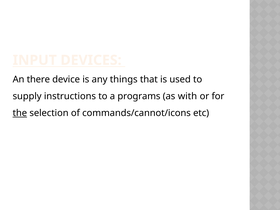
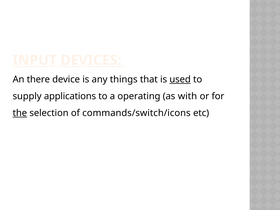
used underline: none -> present
instructions: instructions -> applications
programs: programs -> operating
commands/cannot/icons: commands/cannot/icons -> commands/switch/icons
